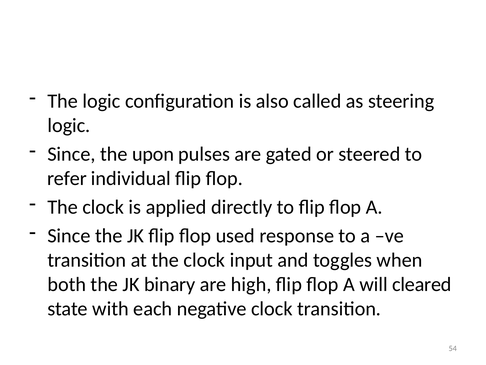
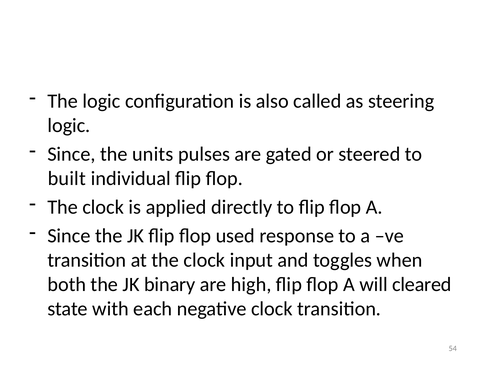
upon: upon -> units
refer: refer -> built
